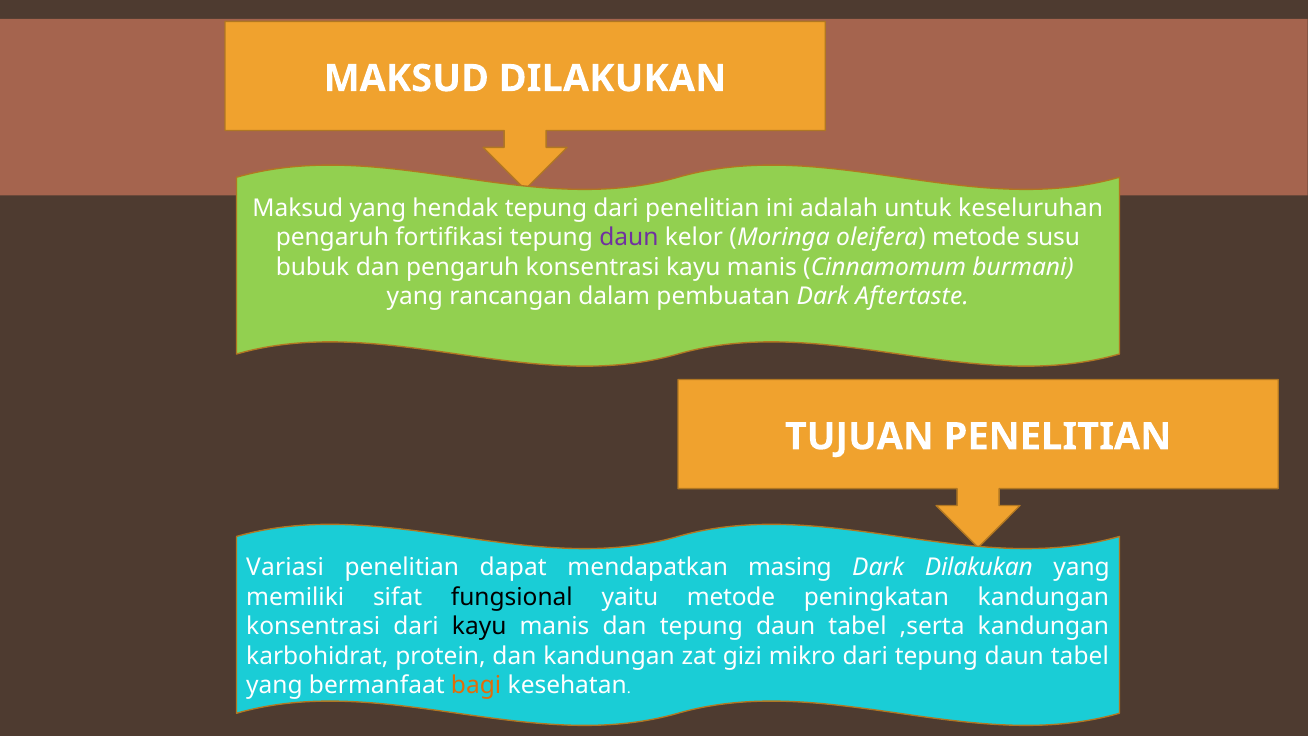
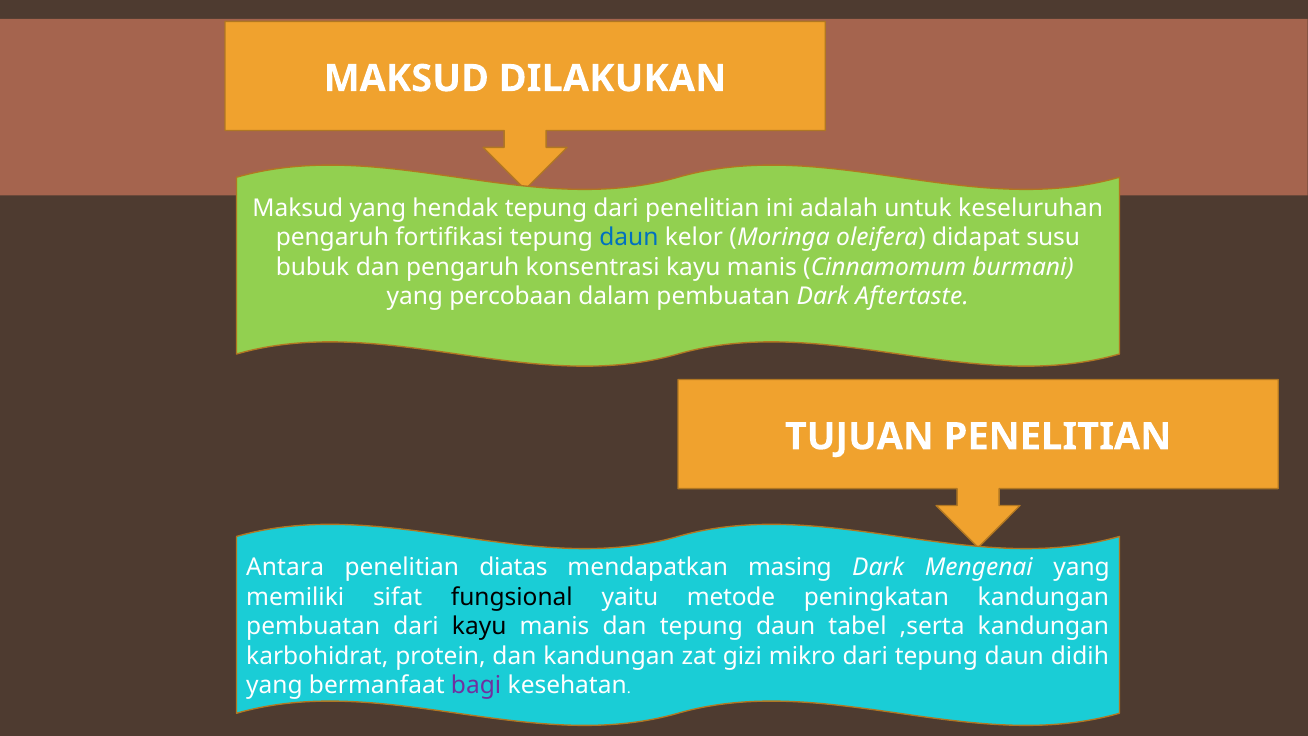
daun at (629, 238) colour: purple -> blue
oleifera metode: metode -> didapat
rancangan: rancangan -> percobaan
Variasi: Variasi -> Antara
dapat: dapat -> diatas
Dark Dilakukan: Dilakukan -> Mengenai
konsentrasi at (313, 626): konsentrasi -> pembuatan
dari tepung daun tabel: tabel -> didih
bagi colour: orange -> purple
